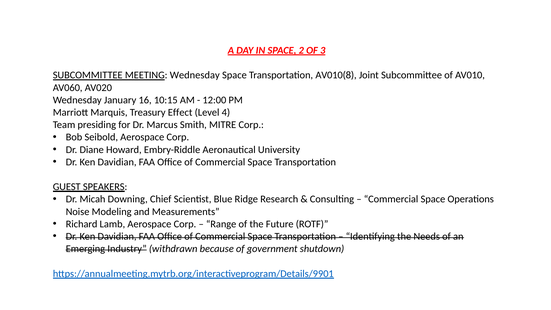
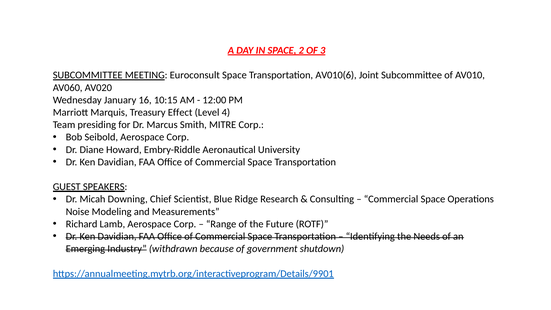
MEETING Wednesday: Wednesday -> Euroconsult
AV010(8: AV010(8 -> AV010(6
